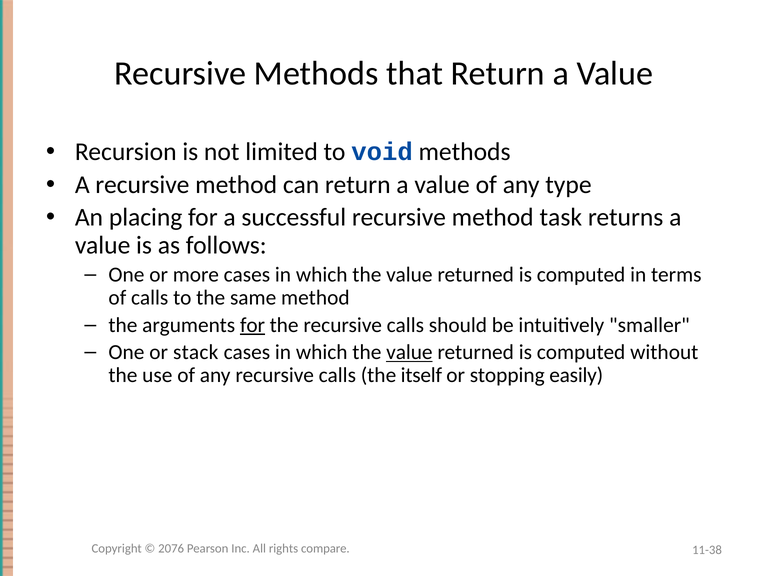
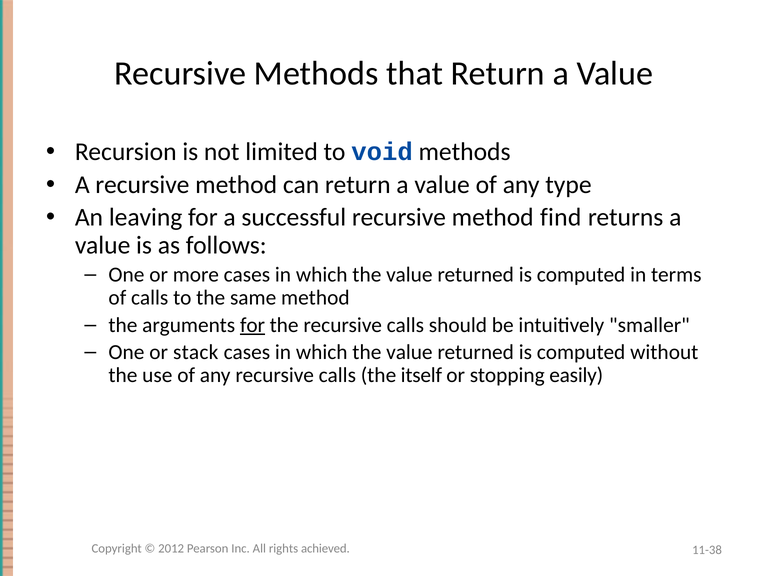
placing: placing -> leaving
task: task -> find
value at (409, 352) underline: present -> none
2076: 2076 -> 2012
compare: compare -> achieved
